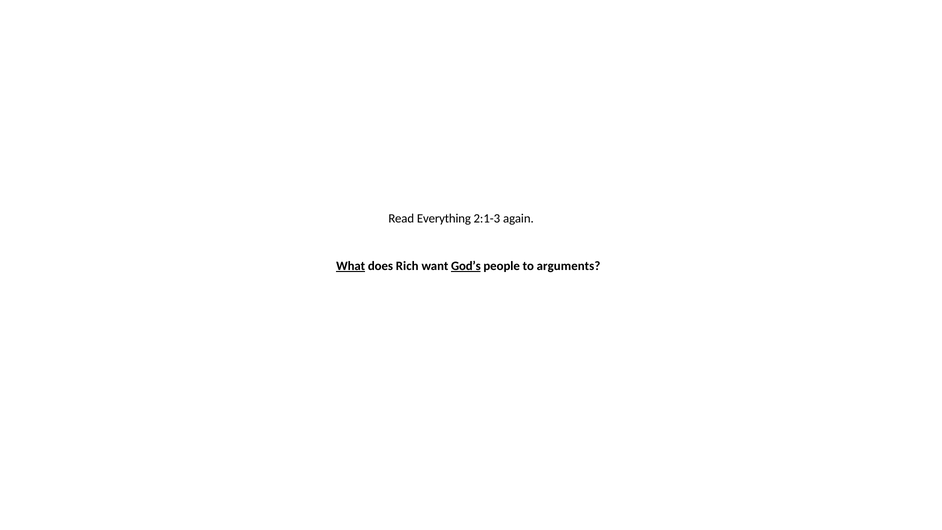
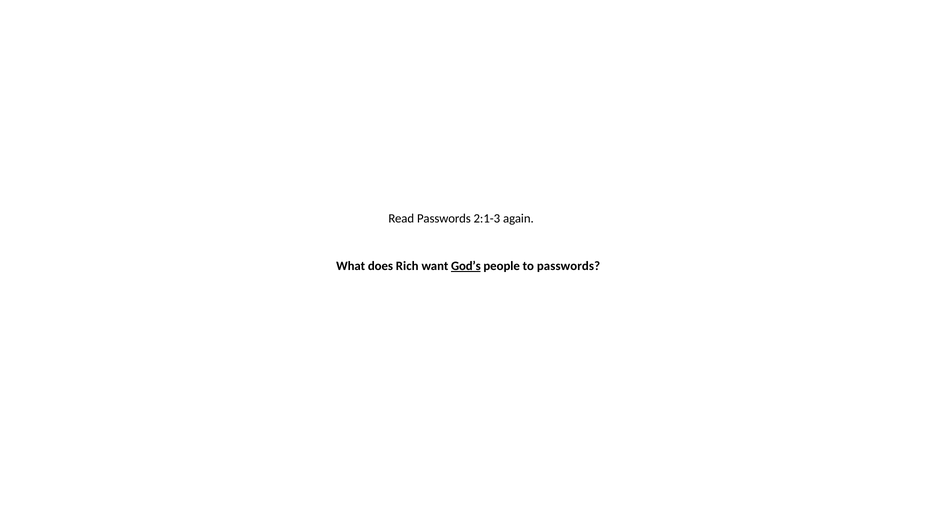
Read Everything: Everything -> Passwords
What underline: present -> none
to arguments: arguments -> passwords
